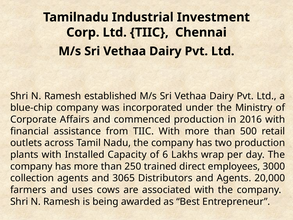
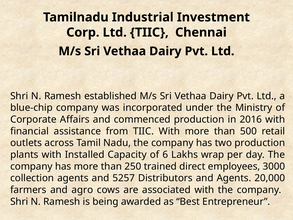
3065: 3065 -> 5257
uses: uses -> agro
